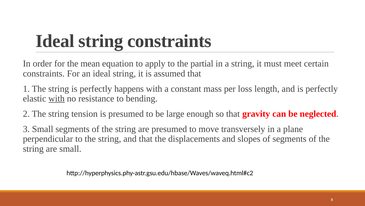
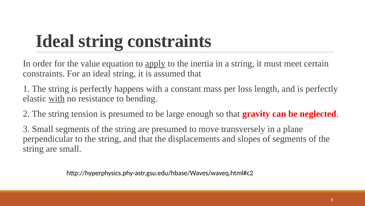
mean: mean -> value
apply underline: none -> present
partial: partial -> inertia
